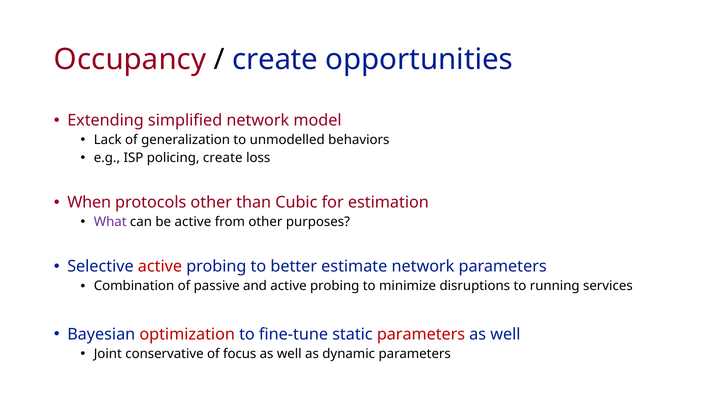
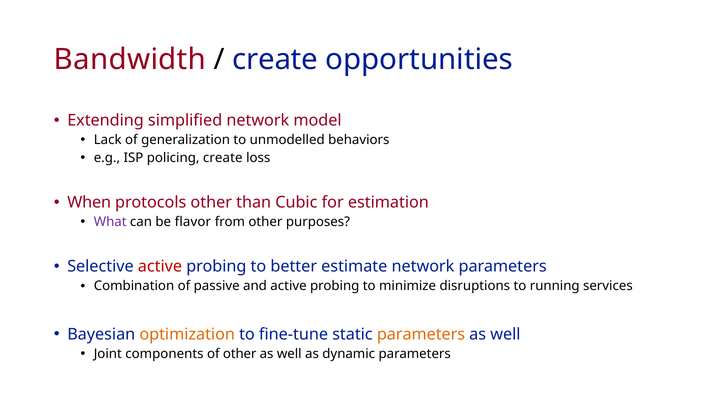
Occupancy: Occupancy -> Bandwidth
be active: active -> flavor
optimization colour: red -> orange
parameters at (421, 334) colour: red -> orange
conservative: conservative -> components
of focus: focus -> other
